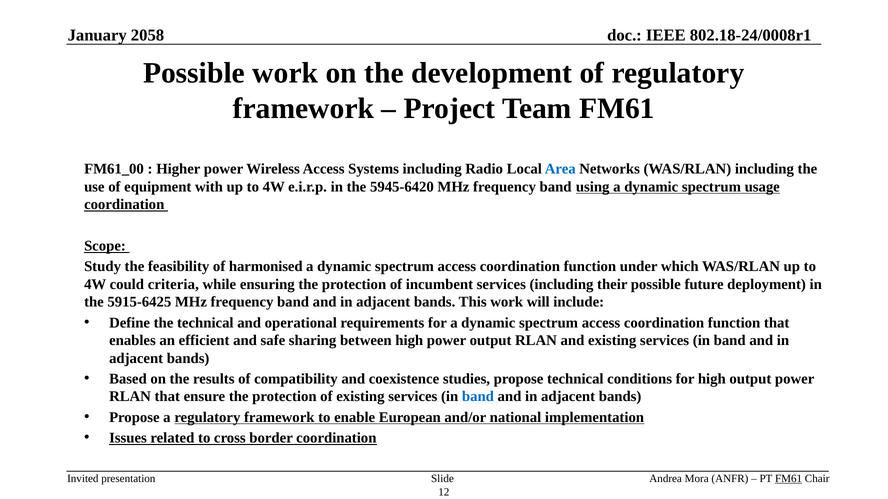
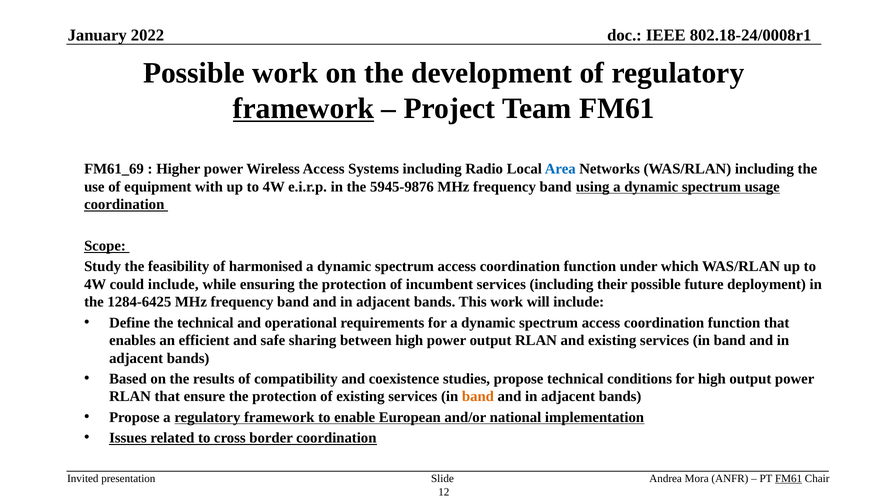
2058: 2058 -> 2022
framework at (303, 109) underline: none -> present
FM61_00: FM61_00 -> FM61_69
5945-6420: 5945-6420 -> 5945-9876
could criteria: criteria -> include
5915-6425: 5915-6425 -> 1284-6425
band at (478, 397) colour: blue -> orange
